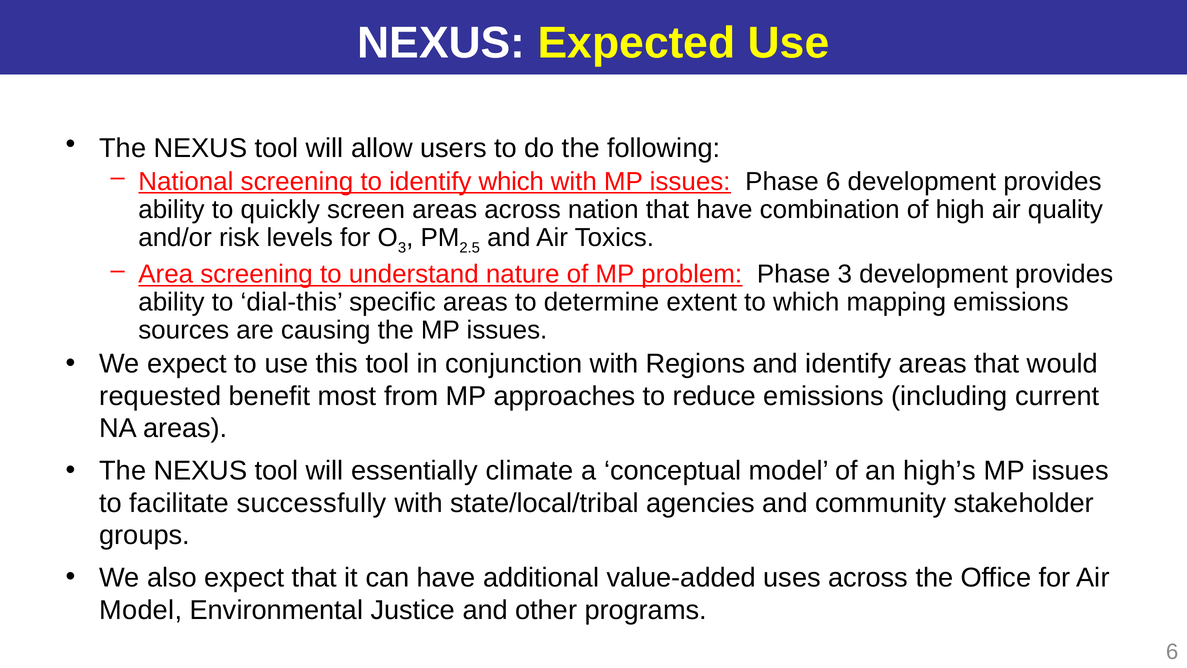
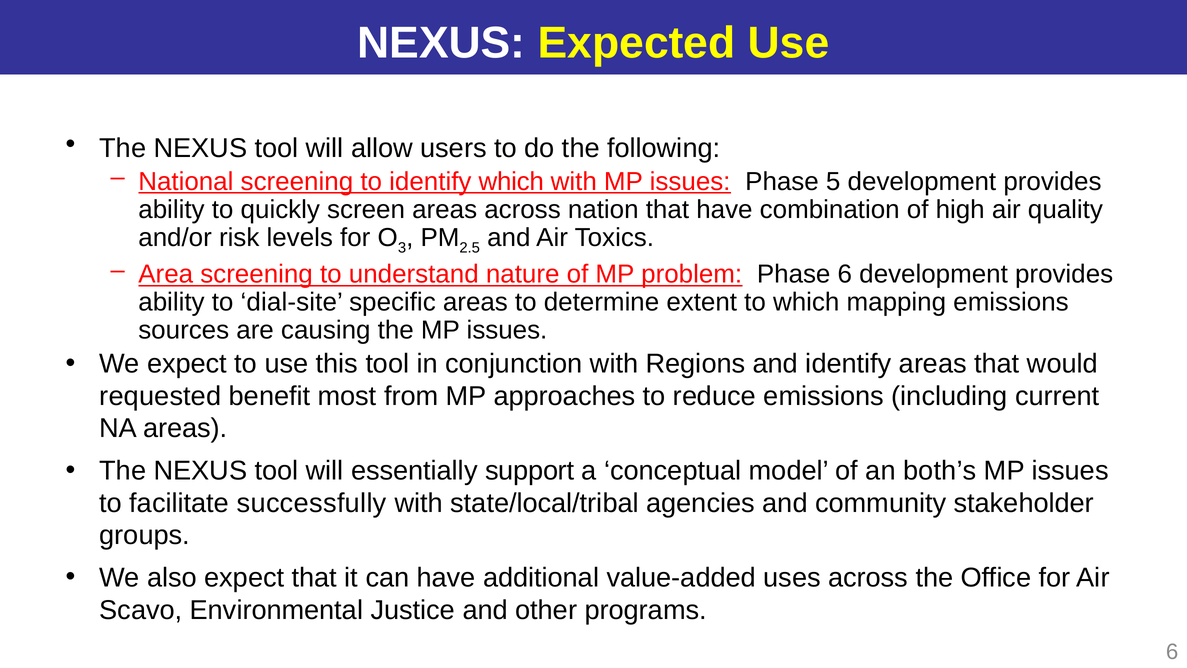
Phase 6: 6 -> 5
Phase 3: 3 -> 6
dial-this: dial-this -> dial-site
climate: climate -> support
high’s: high’s -> both’s
Model at (141, 610): Model -> Scavo
